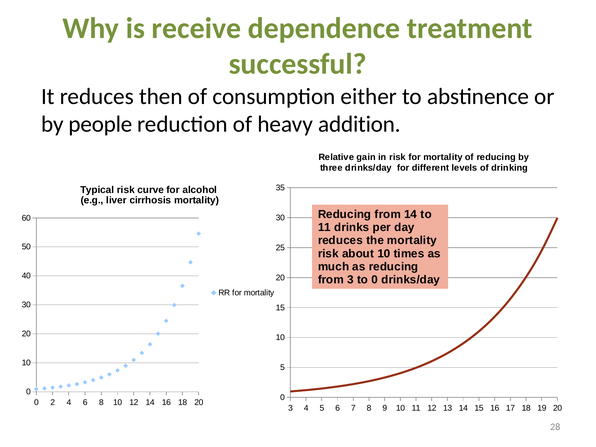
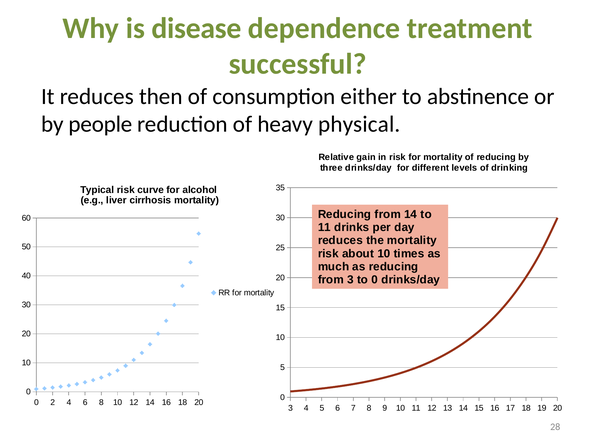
receive: receive -> disease
addition: addition -> physical
